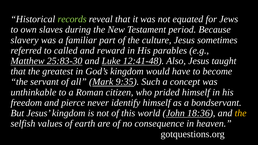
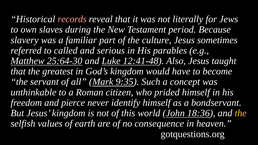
records colour: light green -> pink
equated: equated -> literally
reward: reward -> serious
25:83-30: 25:83-30 -> 25:64-30
